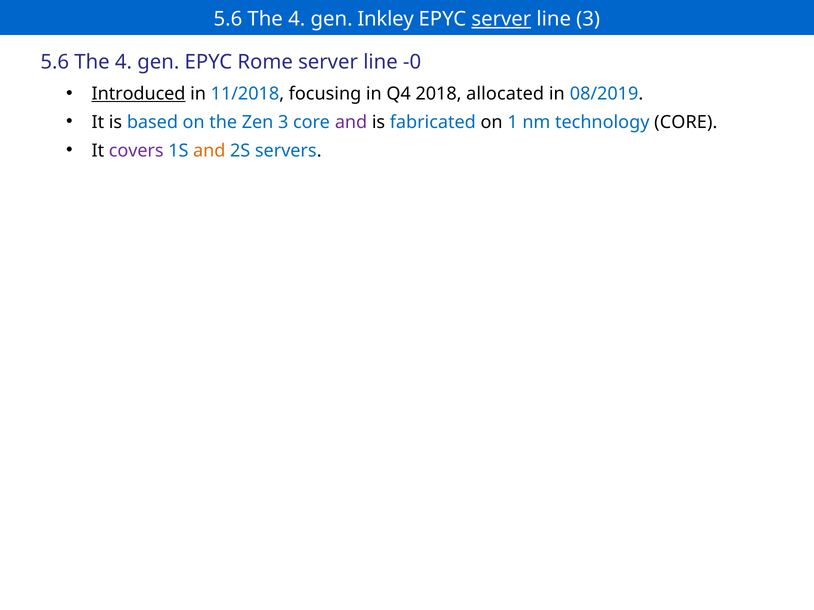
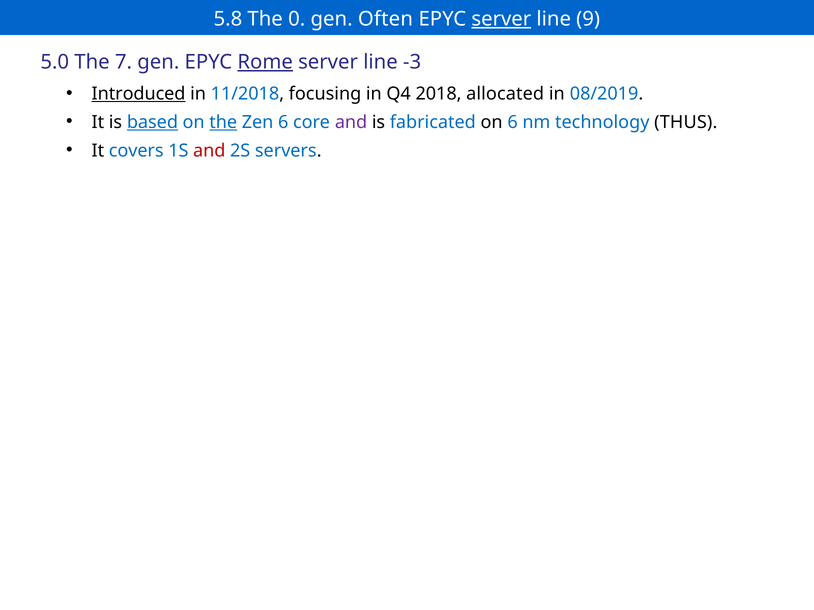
5.6 at (228, 19): 5.6 -> 5.8
4 at (297, 19): 4 -> 0
Inkley: Inkley -> Often
line 3: 3 -> 9
5.6 at (55, 62): 5.6 -> 5.0
4 at (123, 62): 4 -> 7
Rome underline: none -> present
-0: -0 -> -3
based underline: none -> present
the at (223, 122) underline: none -> present
Zen 3: 3 -> 6
on 1: 1 -> 6
technology CORE: CORE -> THUS
covers colour: purple -> blue
and at (209, 151) colour: orange -> red
